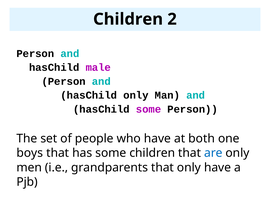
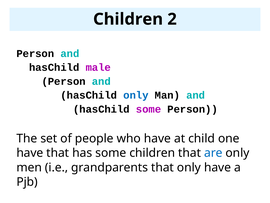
only at (136, 95) colour: black -> blue
both: both -> child
boys at (30, 153): boys -> have
